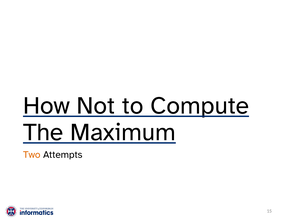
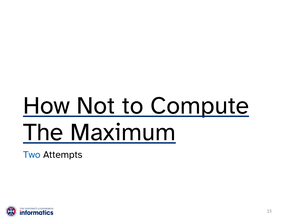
Two colour: orange -> blue
